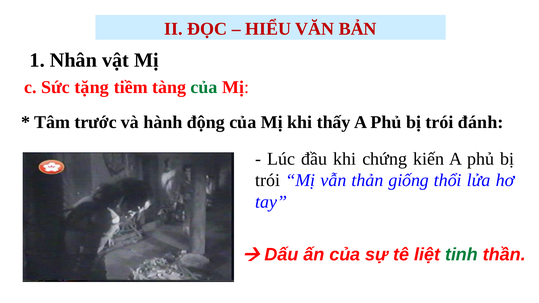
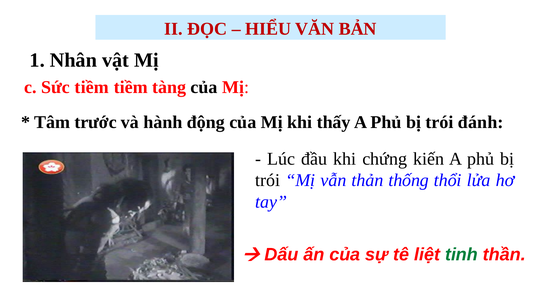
Sức tặng: tặng -> tiềm
của at (204, 87) colour: green -> black
giống: giống -> thống
